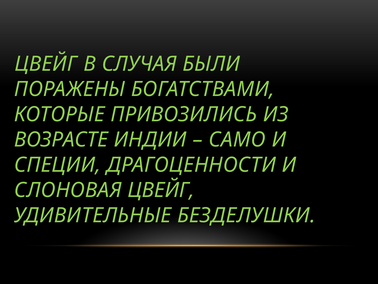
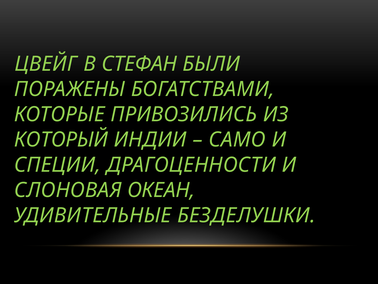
СЛУЧАЯ: СЛУЧАЯ -> СТЕФАН
ВОЗРАСТЕ: ВОЗРАСТЕ -> КОТОРЫЙ
СЛОНОВАЯ ЦВЕЙГ: ЦВЕЙГ -> ОКЕАН
